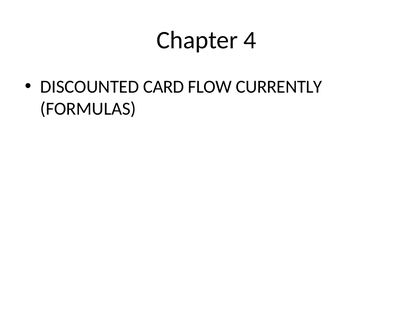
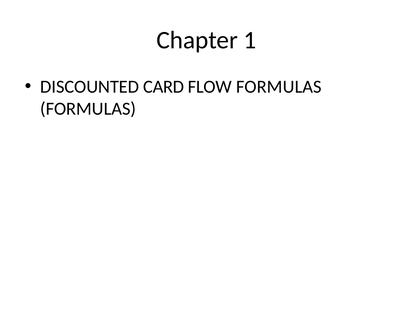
4: 4 -> 1
FLOW CURRENTLY: CURRENTLY -> FORMULAS
